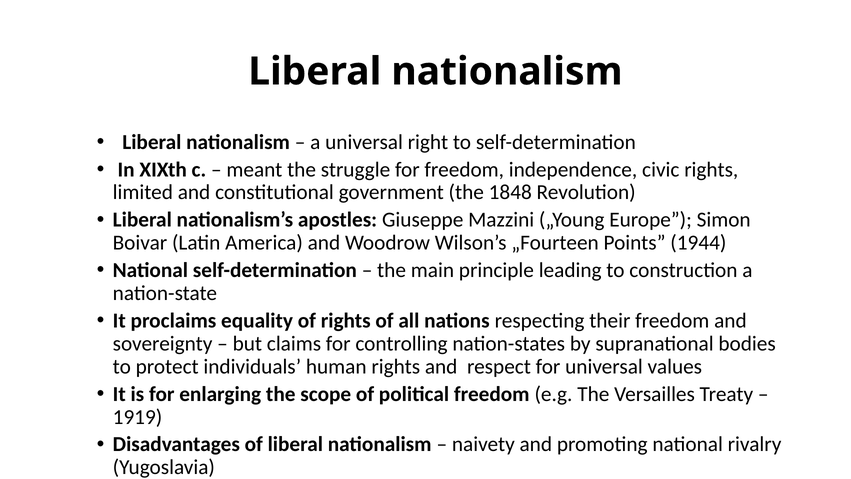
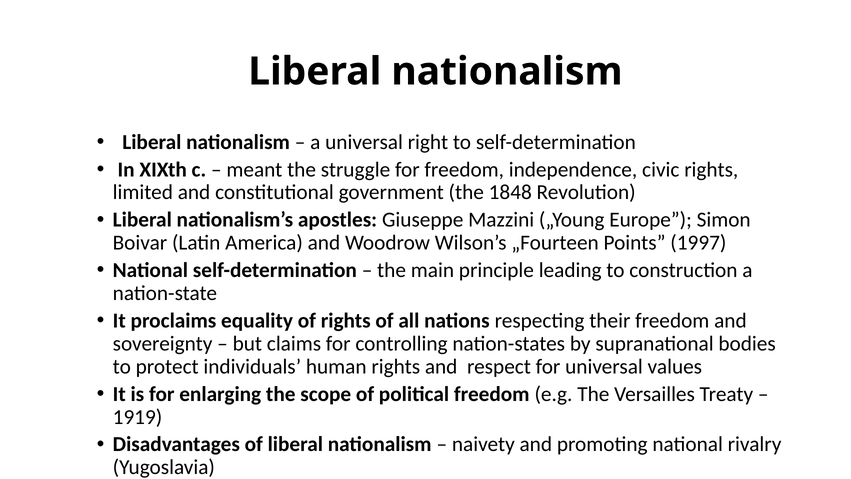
1944: 1944 -> 1997
